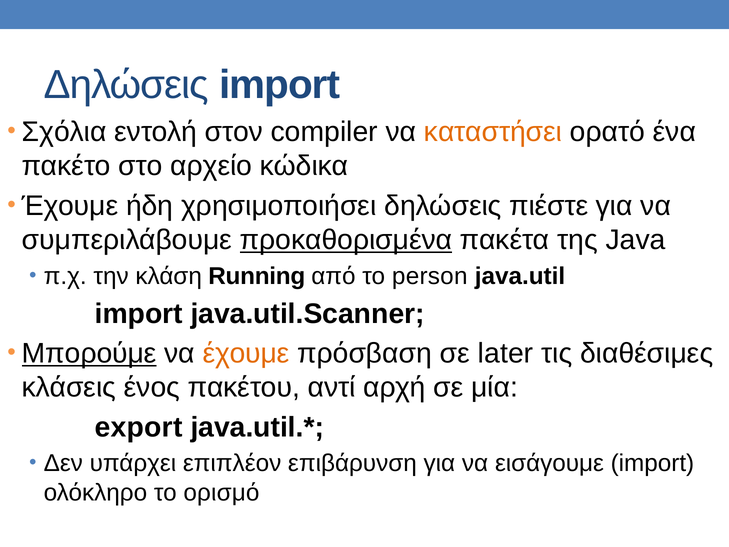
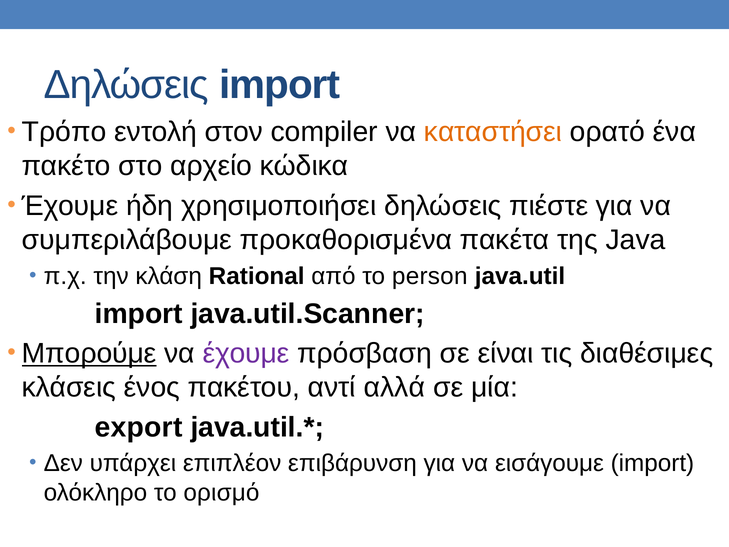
Σχόλια: Σχόλια -> Τρόπο
προκαθορισμένα underline: present -> none
Running: Running -> Rational
έχουμε at (246, 353) colour: orange -> purple
later: later -> είναι
αρχή: αρχή -> αλλά
